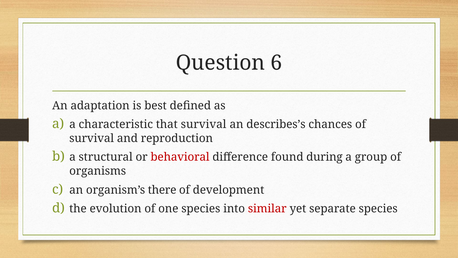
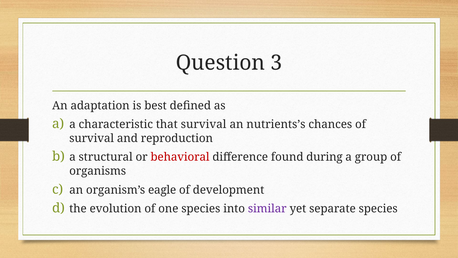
6: 6 -> 3
describes’s: describes’s -> nutrients’s
there: there -> eagle
similar colour: red -> purple
